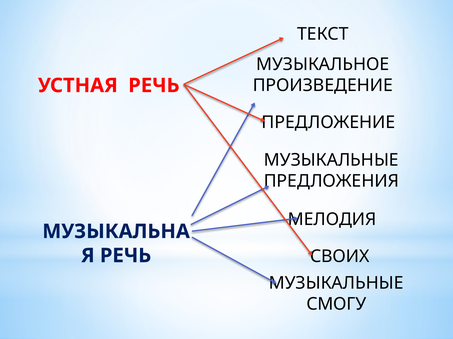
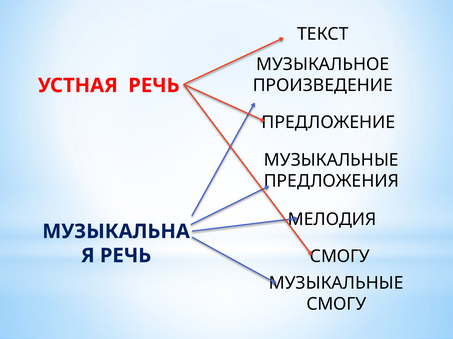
СВОИХ at (340, 257): СВОИХ -> СМОГУ
